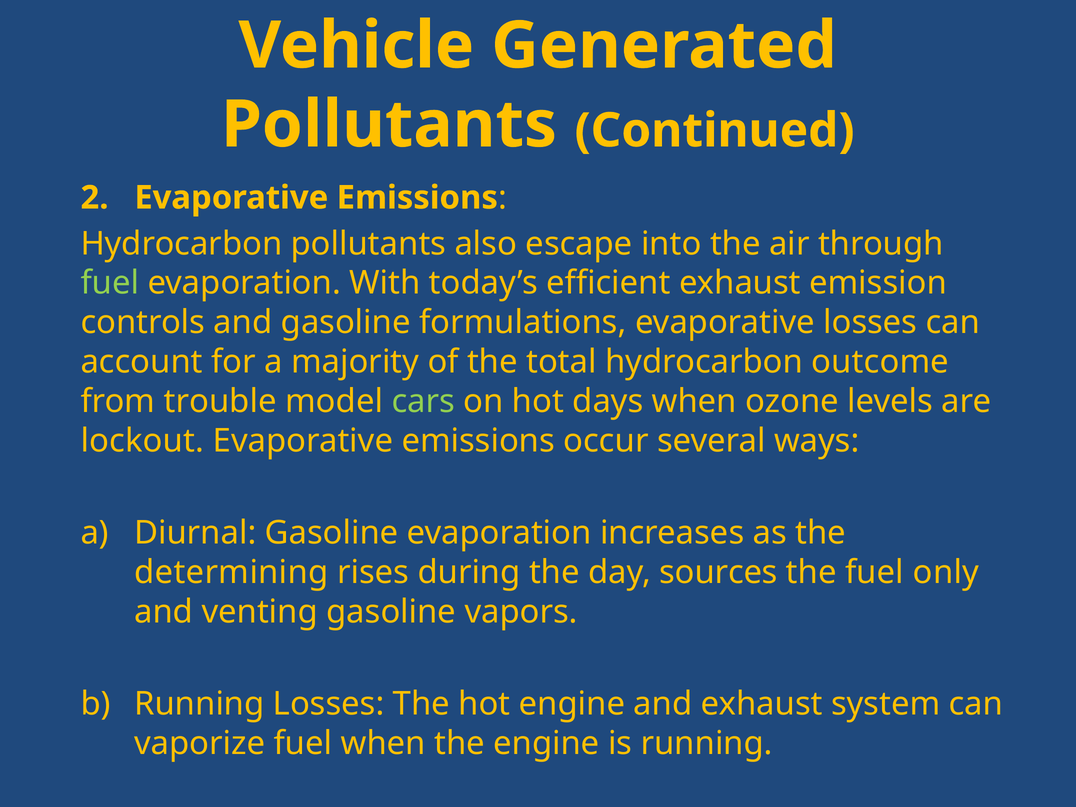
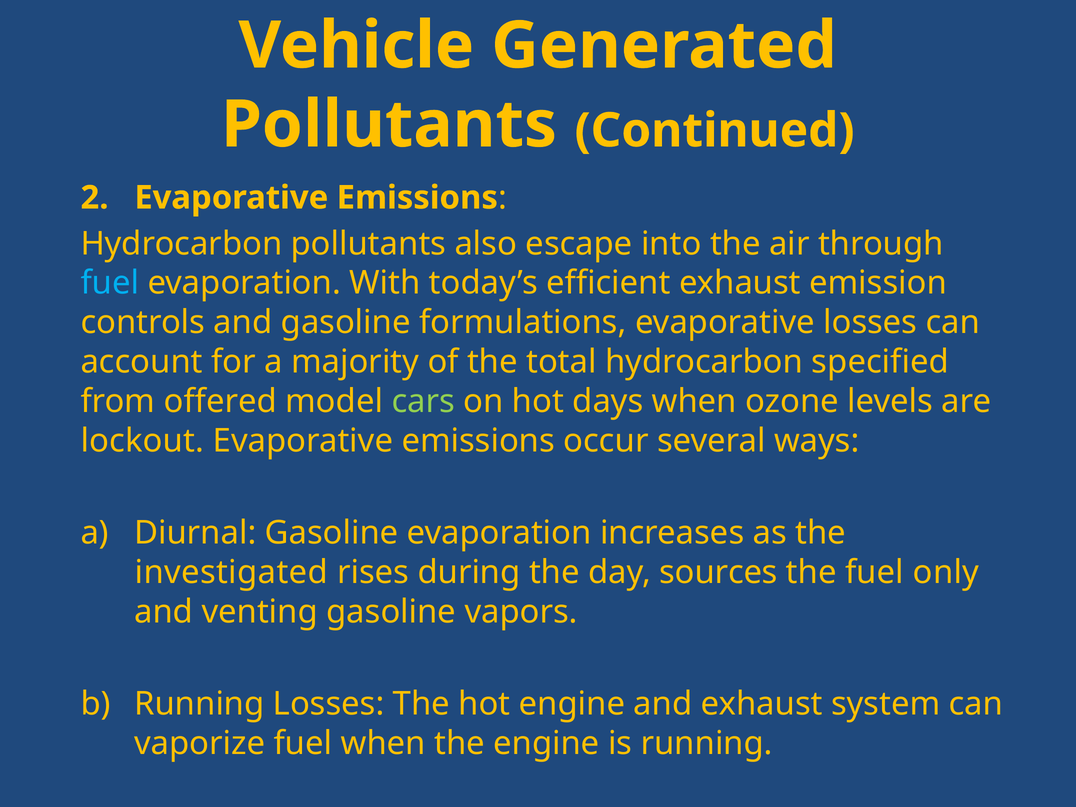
fuel at (110, 283) colour: light green -> light blue
outcome: outcome -> specified
trouble: trouble -> offered
determining: determining -> investigated
